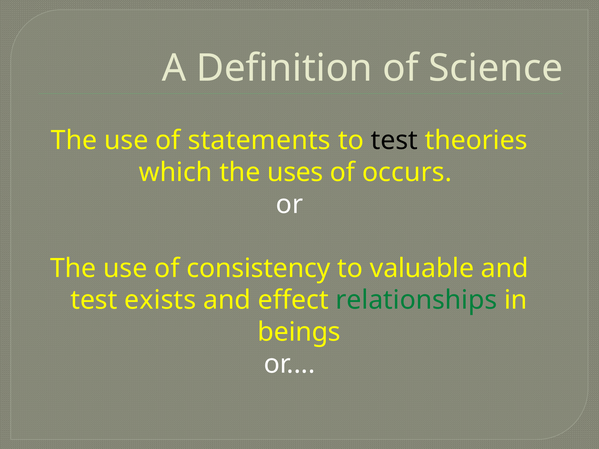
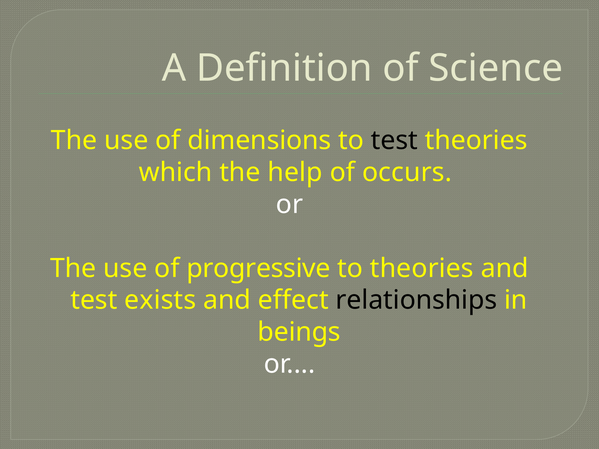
statements: statements -> dimensions
uses: uses -> help
consistency: consistency -> progressive
to valuable: valuable -> theories
relationships colour: green -> black
